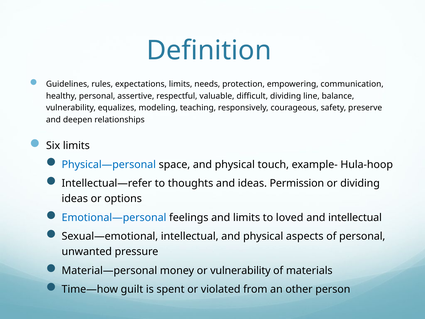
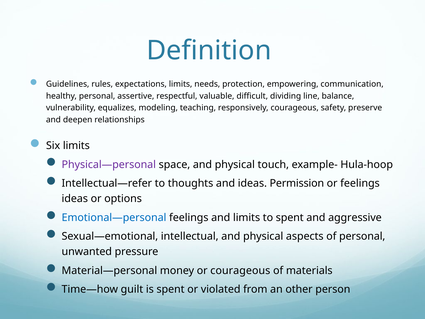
Physical—personal colour: blue -> purple
or dividing: dividing -> feelings
to loved: loved -> spent
and intellectual: intellectual -> aggressive
or vulnerability: vulnerability -> courageous
